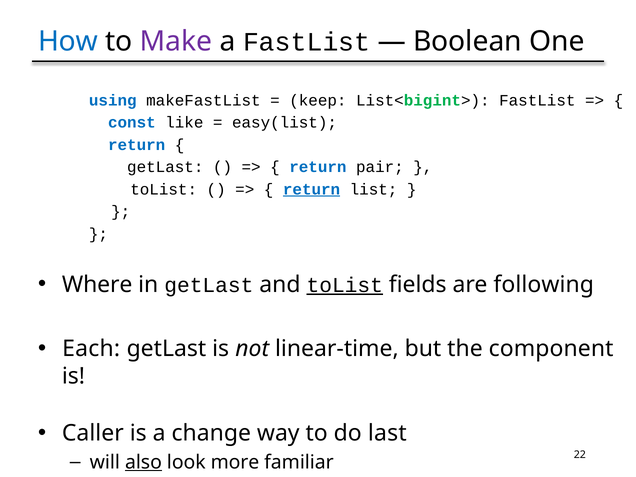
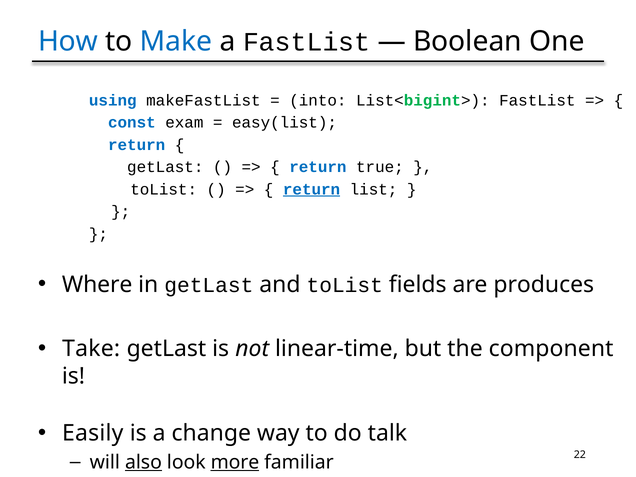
Make colour: purple -> blue
keep: keep -> into
like: like -> exam
pair: pair -> true
toList at (345, 285) underline: present -> none
following: following -> produces
Each: Each -> Take
Caller: Caller -> Easily
last: last -> talk
more underline: none -> present
